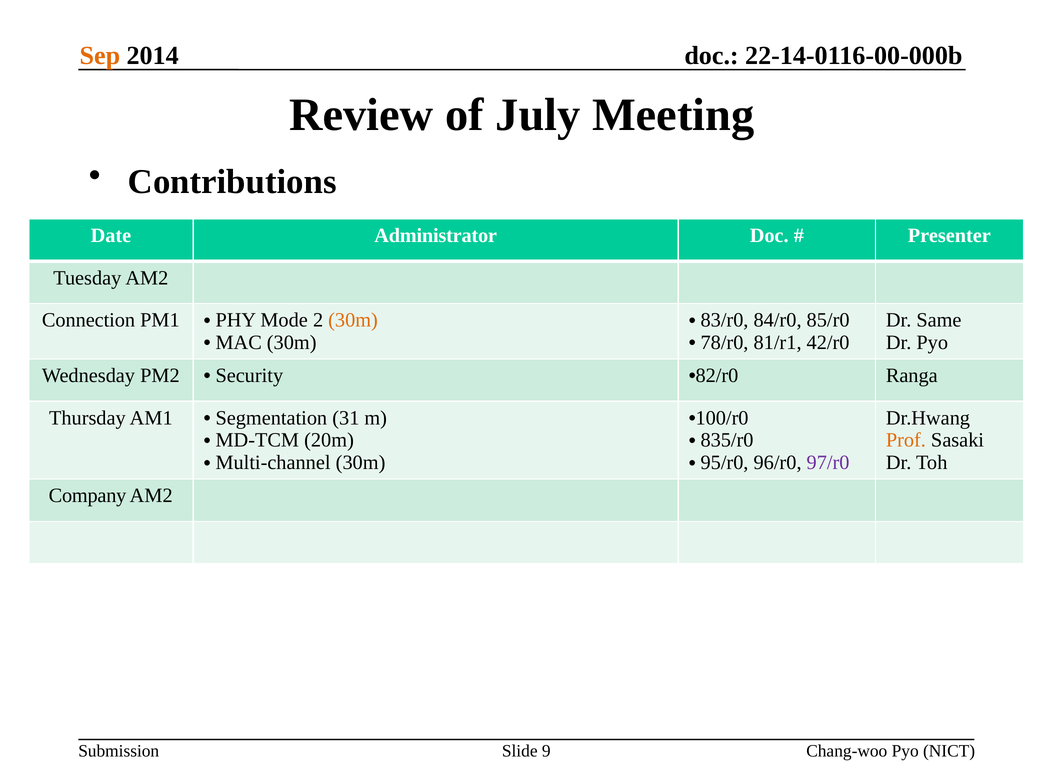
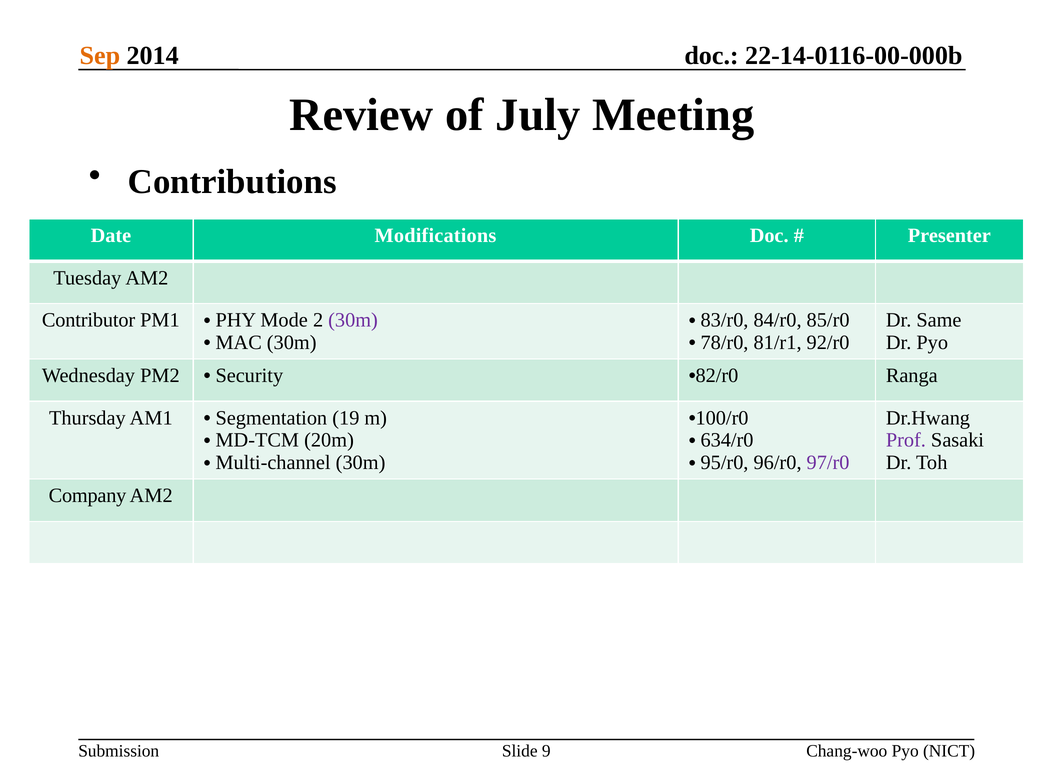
Administrator: Administrator -> Modifications
Connection: Connection -> Contributor
30m at (353, 320) colour: orange -> purple
42/r0: 42/r0 -> 92/r0
31: 31 -> 19
Prof colour: orange -> purple
835/r0: 835/r0 -> 634/r0
